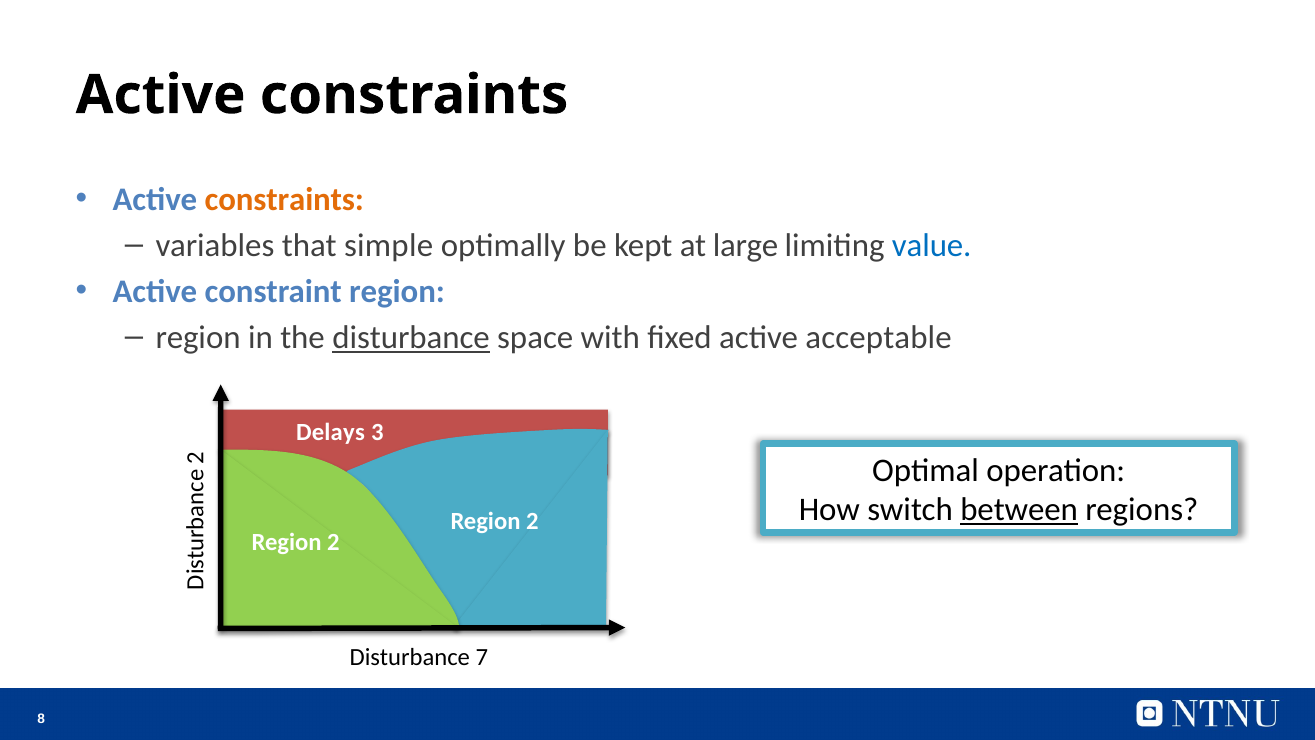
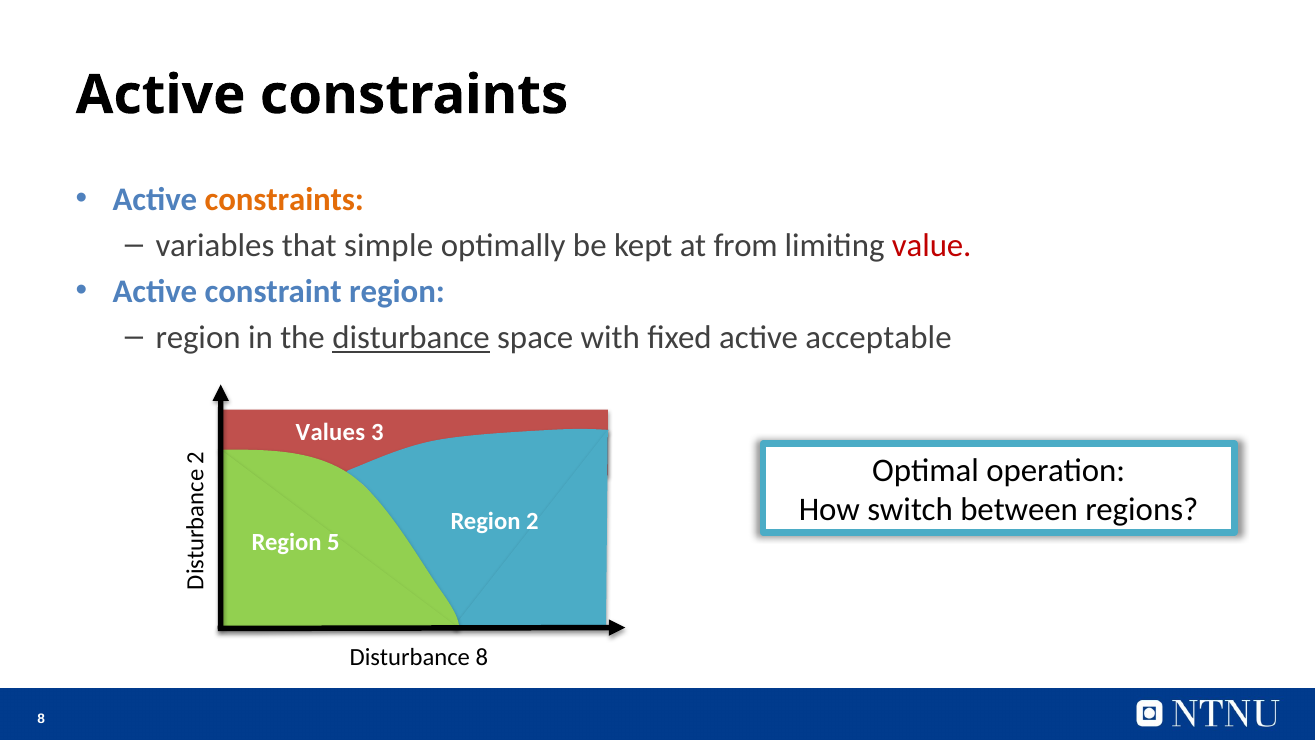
large: large -> from
value colour: blue -> red
Delays: Delays -> Values
between underline: present -> none
2 at (333, 542): 2 -> 5
Disturbance 7: 7 -> 8
